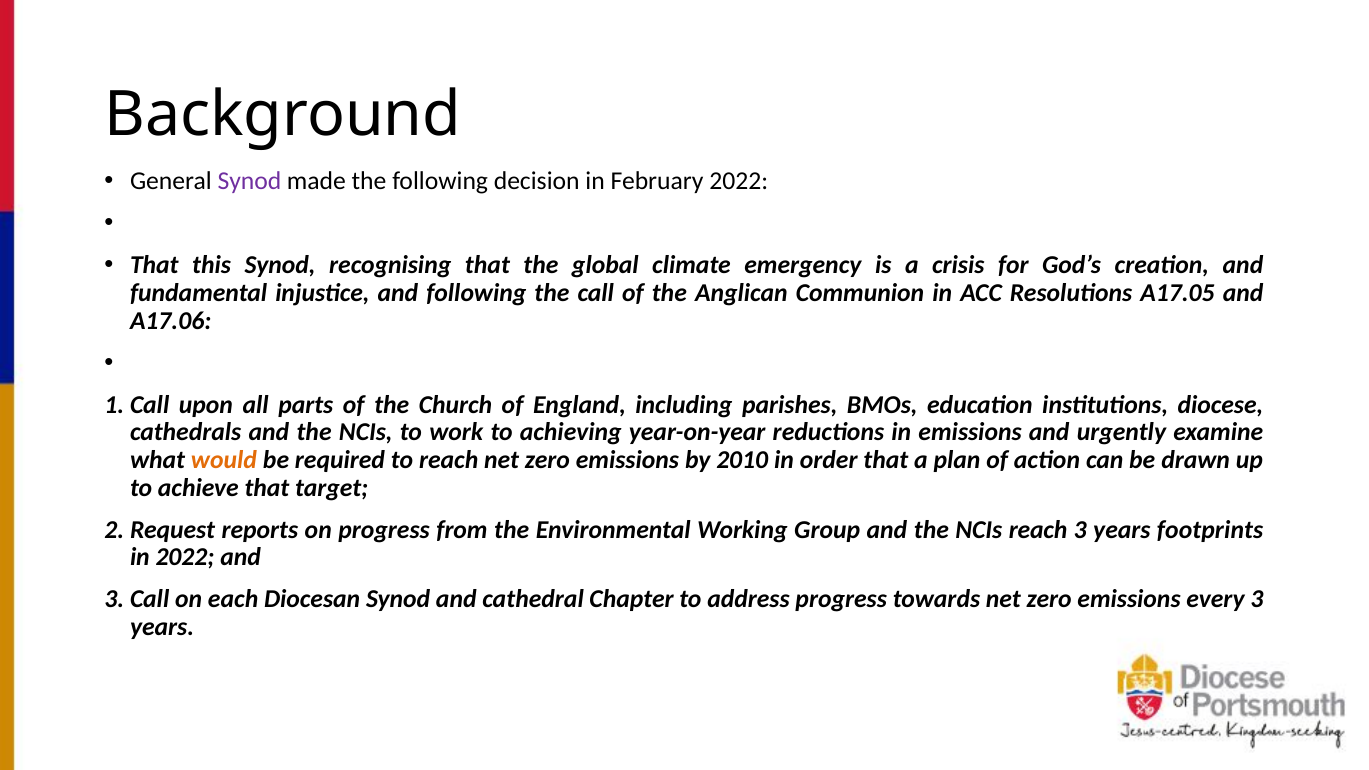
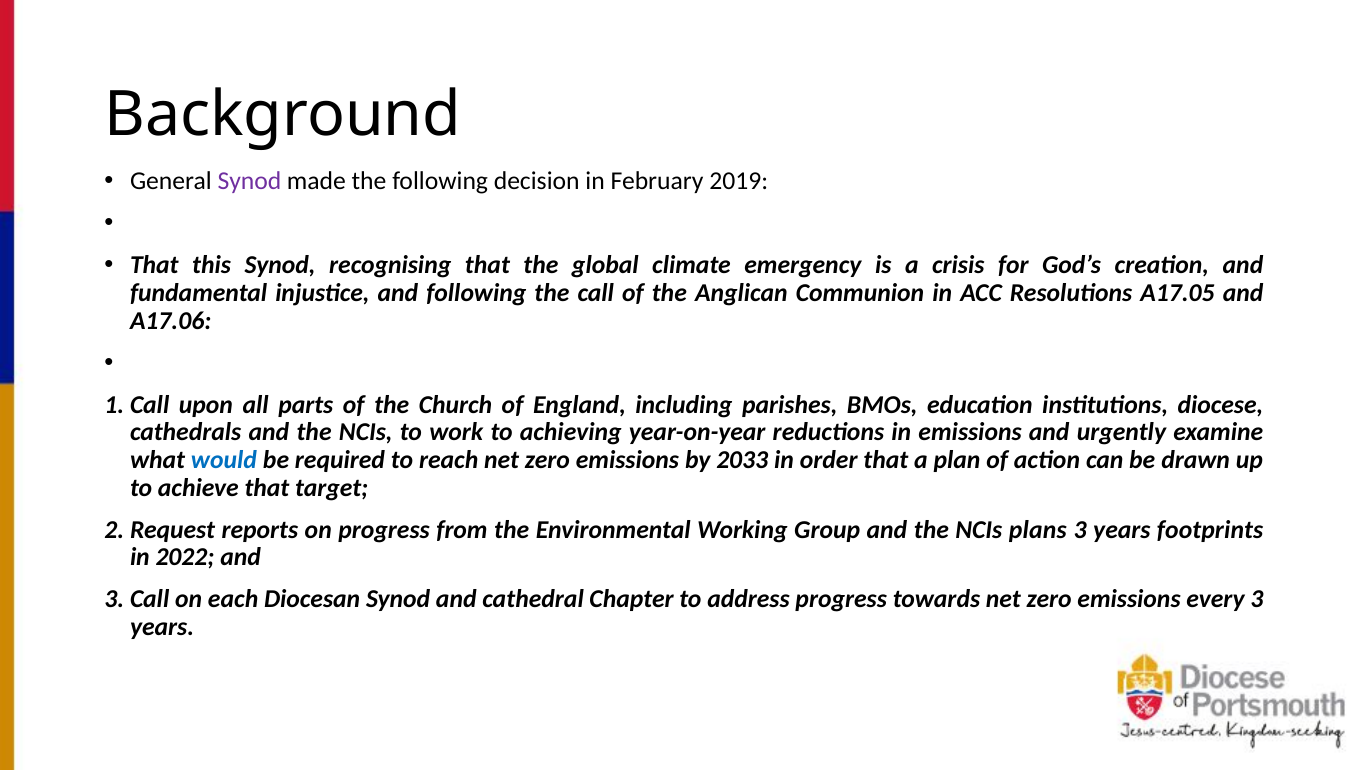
February 2022: 2022 -> 2019
would colour: orange -> blue
2010: 2010 -> 2033
NCIs reach: reach -> plans
